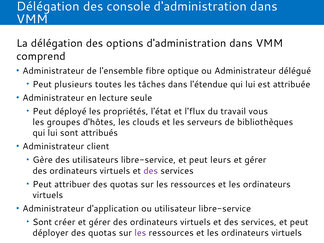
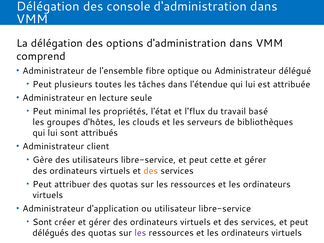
déployé: déployé -> minimal
vous: vous -> basé
leurs: leurs -> cette
des at (151, 171) colour: purple -> orange
déployer: déployer -> délégués
